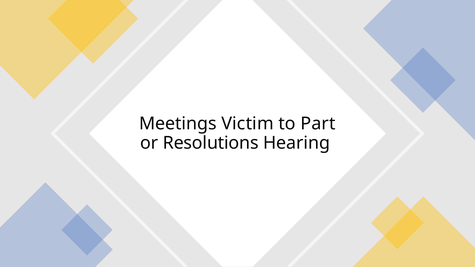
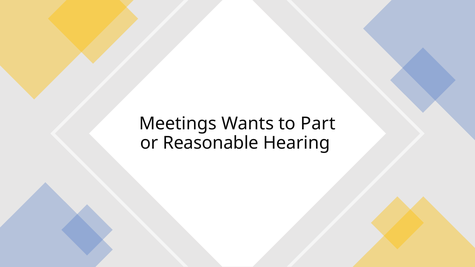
Victim: Victim -> Wants
Resolutions: Resolutions -> Reasonable
